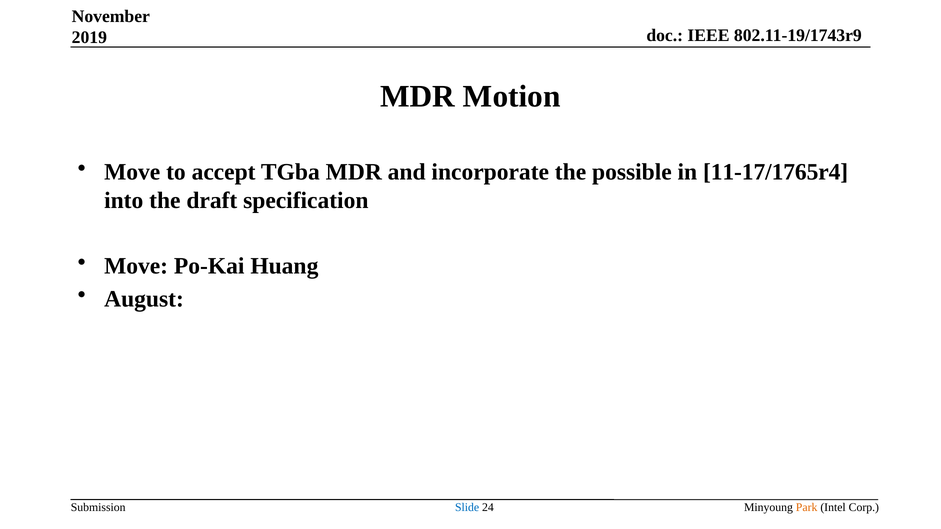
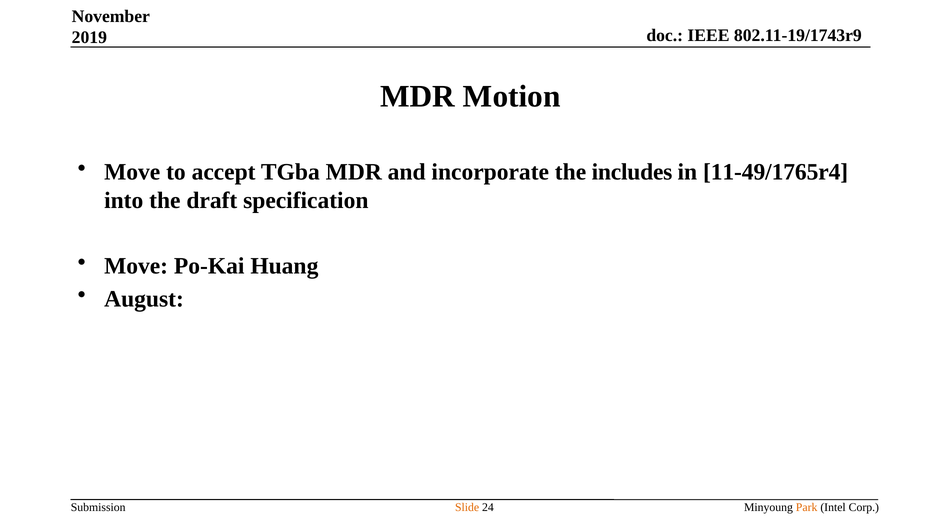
possible: possible -> includes
11-17/1765r4: 11-17/1765r4 -> 11-49/1765r4
Slide colour: blue -> orange
